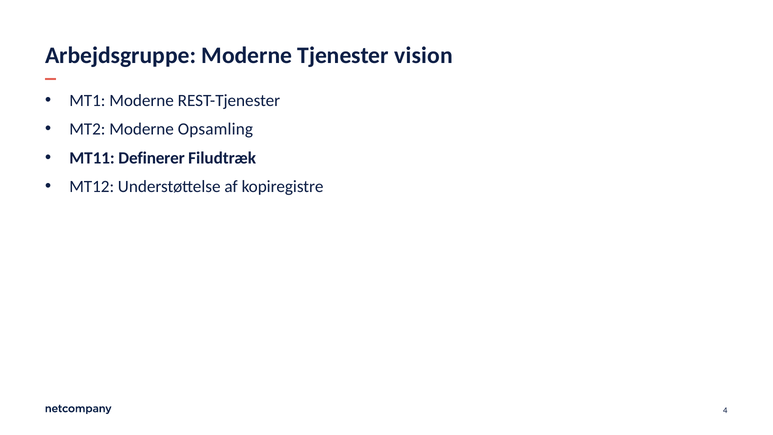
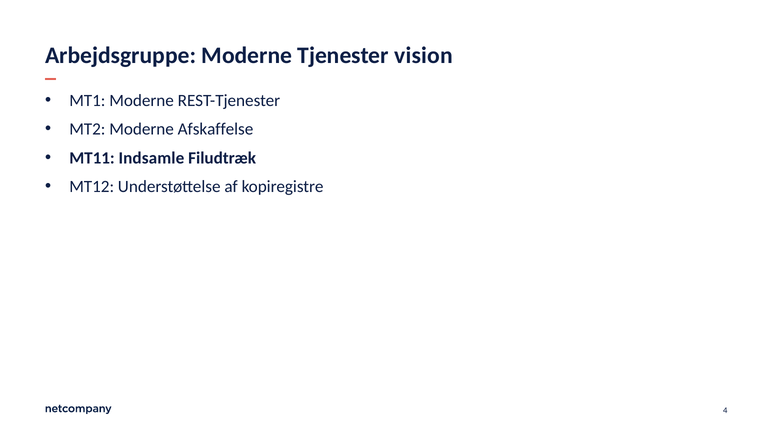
Opsamling: Opsamling -> Afskaffelse
Definerer: Definerer -> Indsamle
